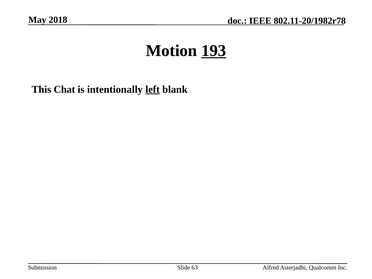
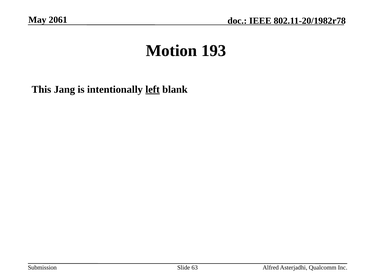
2018: 2018 -> 2061
193 underline: present -> none
Chat: Chat -> Jang
